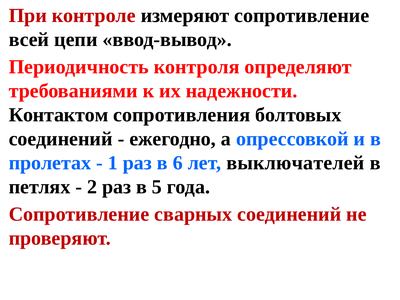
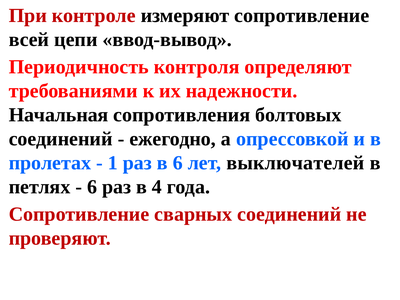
Контактом: Контактом -> Начальная
2 at (92, 187): 2 -> 6
5: 5 -> 4
